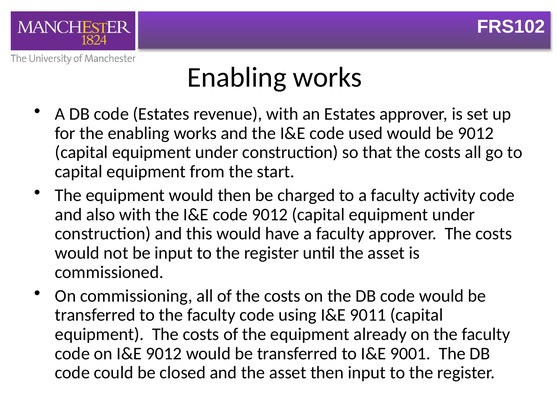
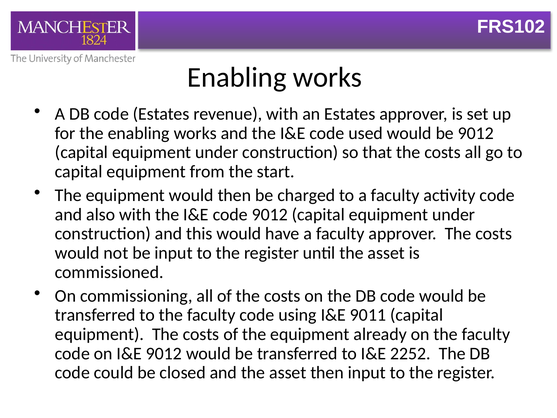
9001: 9001 -> 2252
